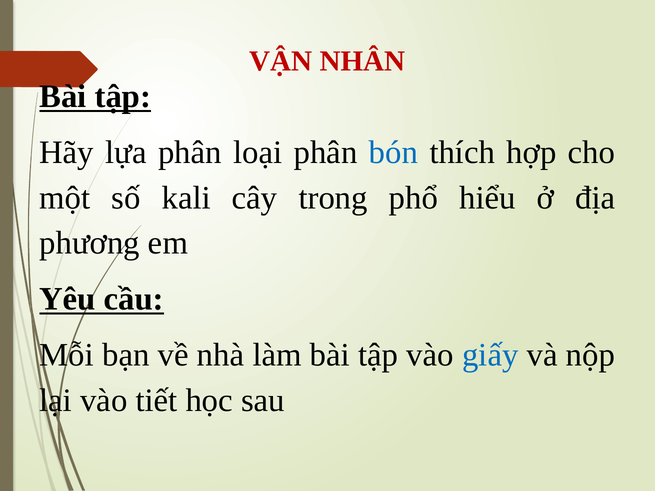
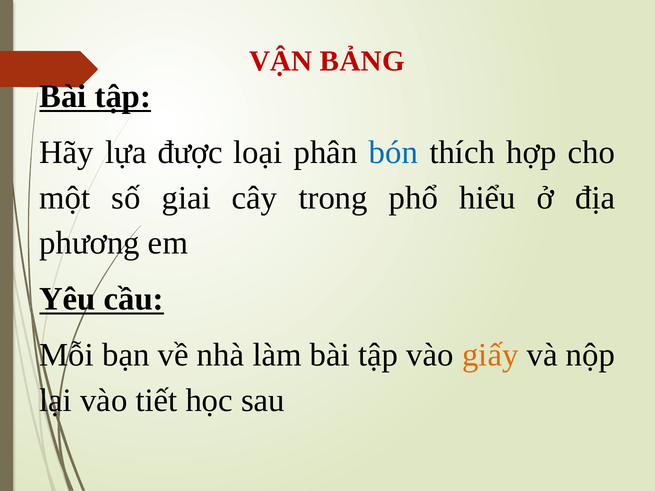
NHÂN: NHÂN -> BẢNG
lựa phân: phân -> được
kali: kali -> giai
giấy colour: blue -> orange
